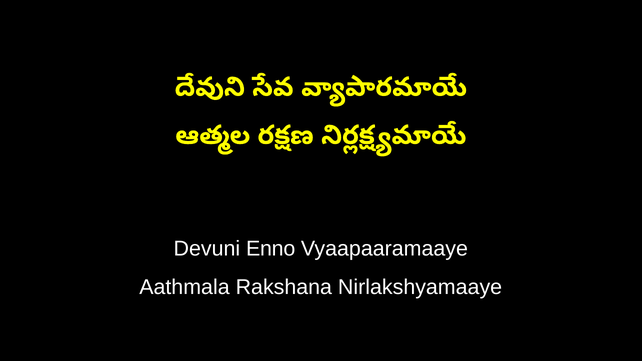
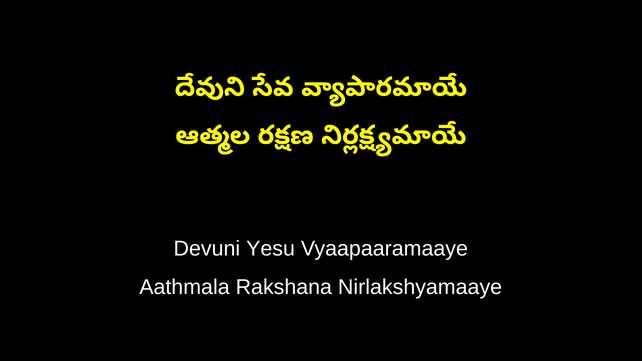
Enno: Enno -> Yesu
